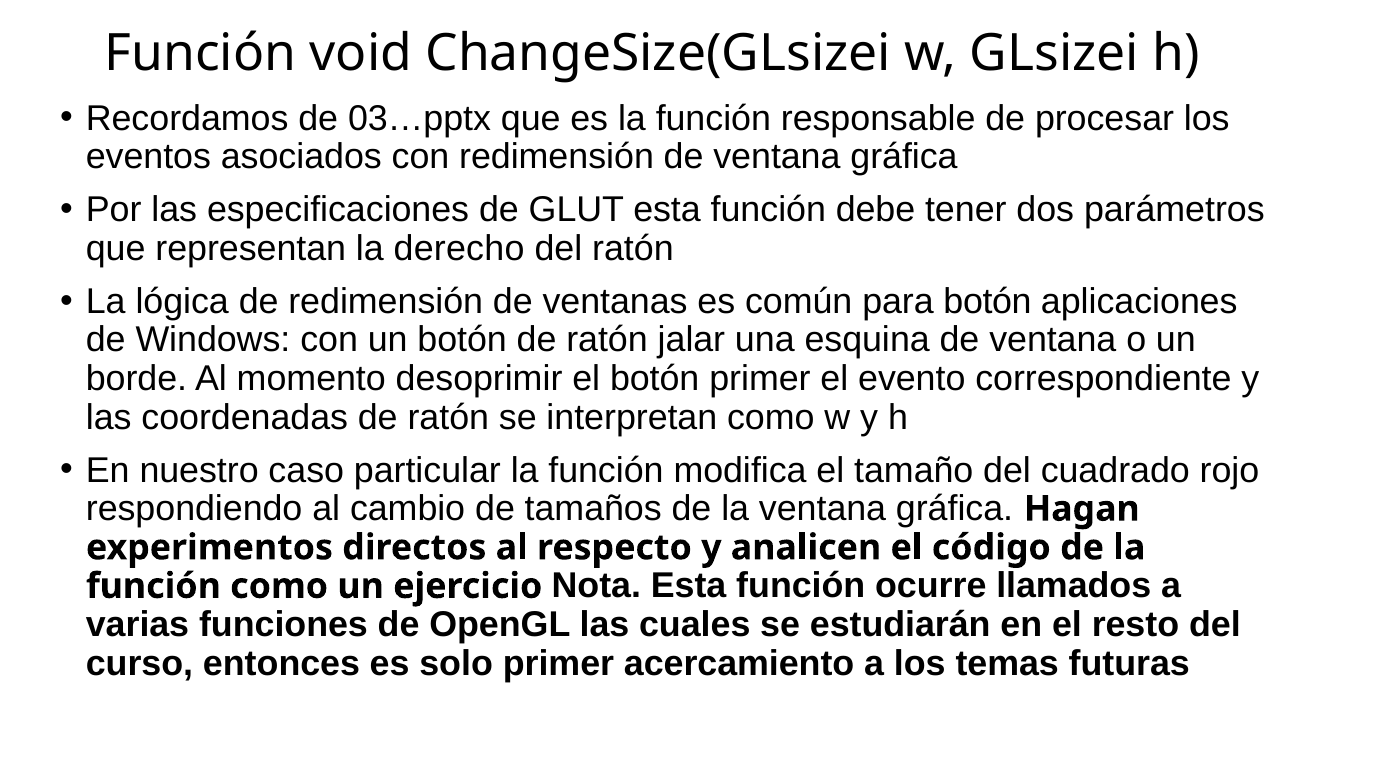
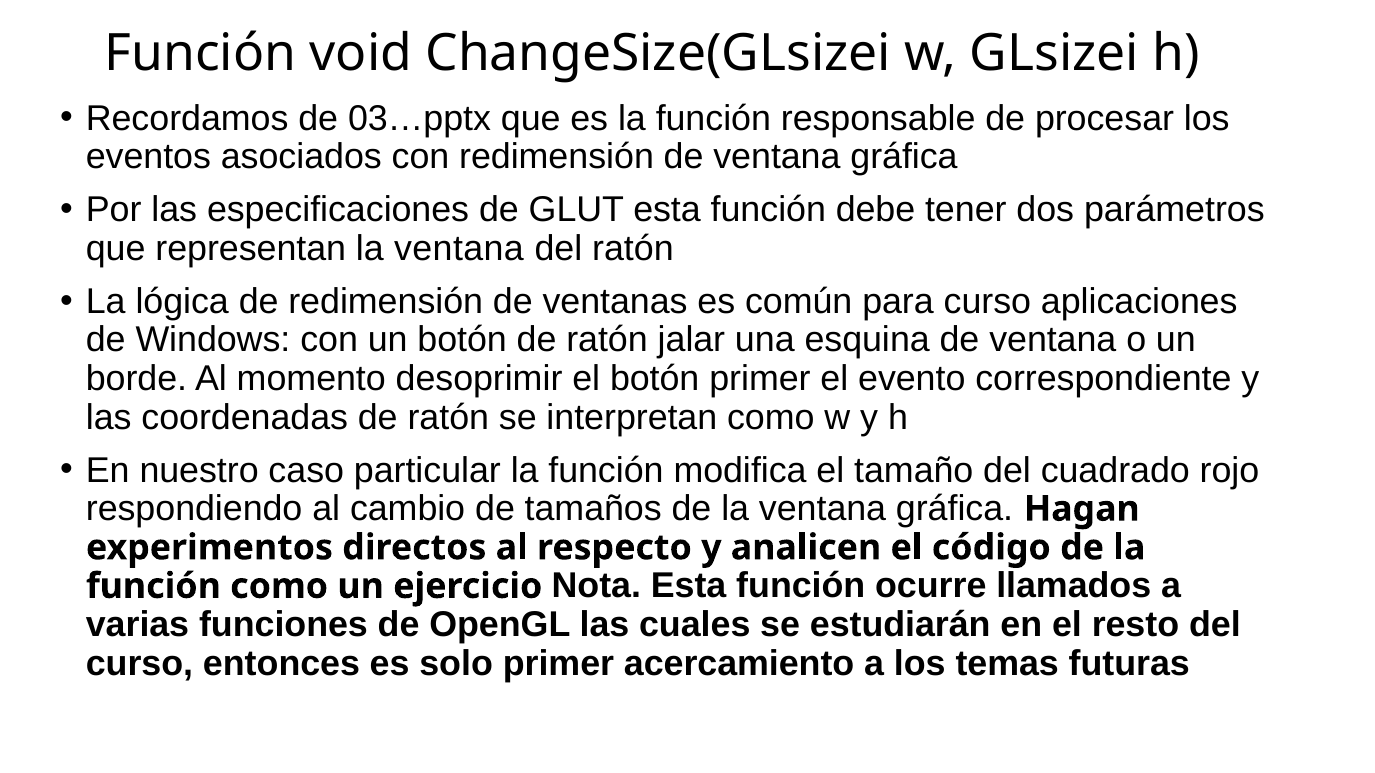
representan la derecho: derecho -> ventana
para botón: botón -> curso
